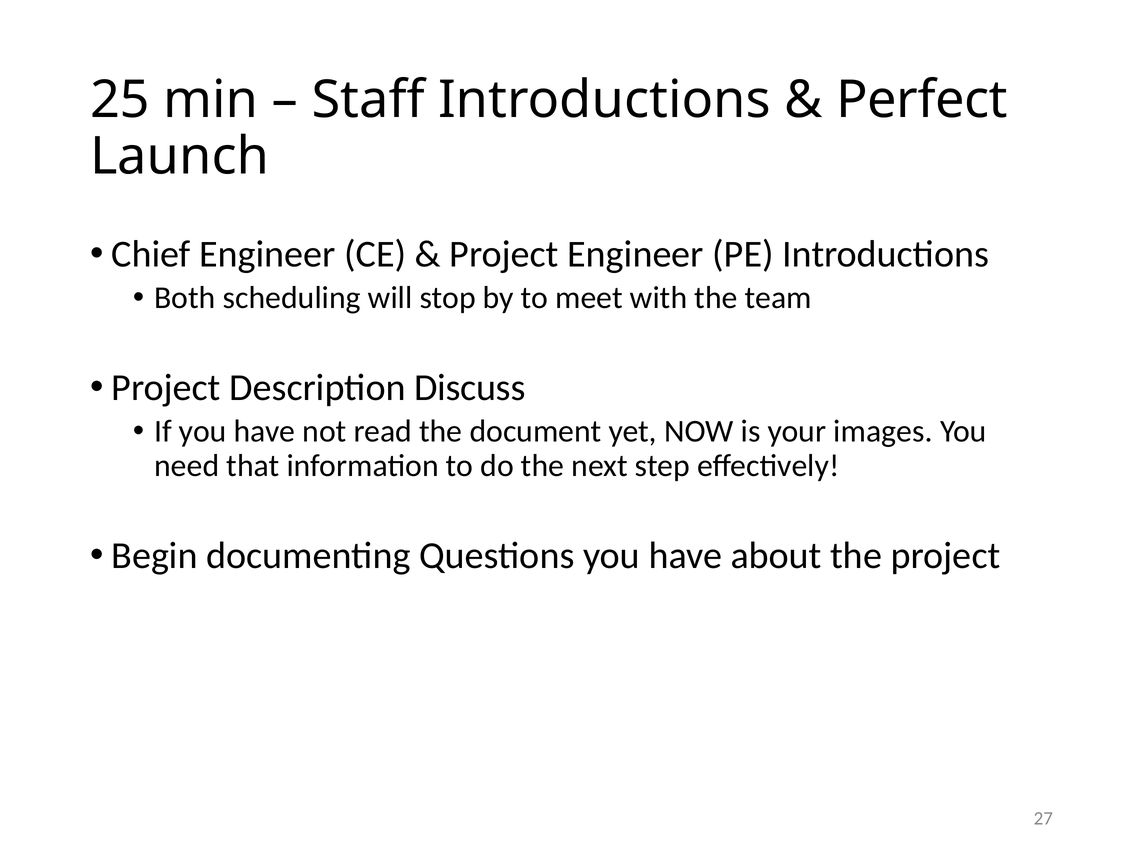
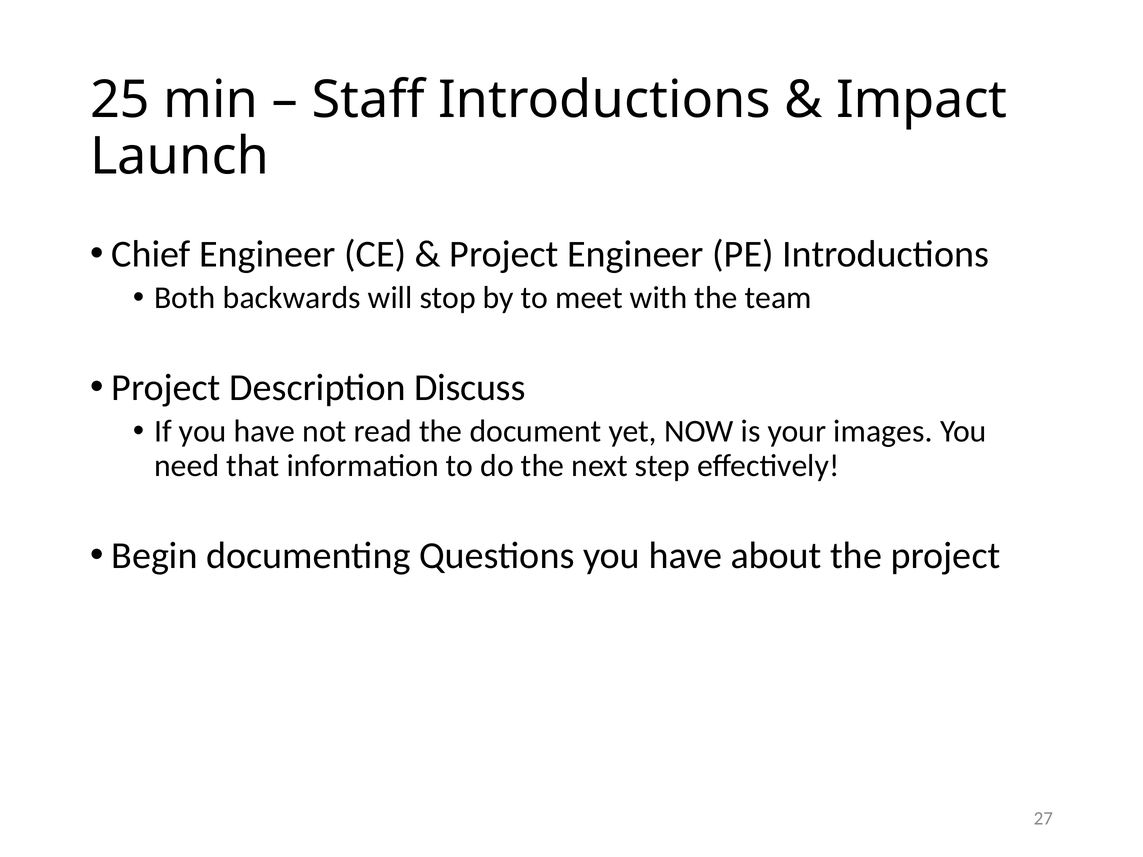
Perfect: Perfect -> Impact
scheduling: scheduling -> backwards
